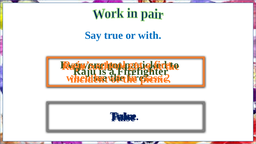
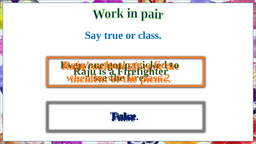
or with: with -> class
